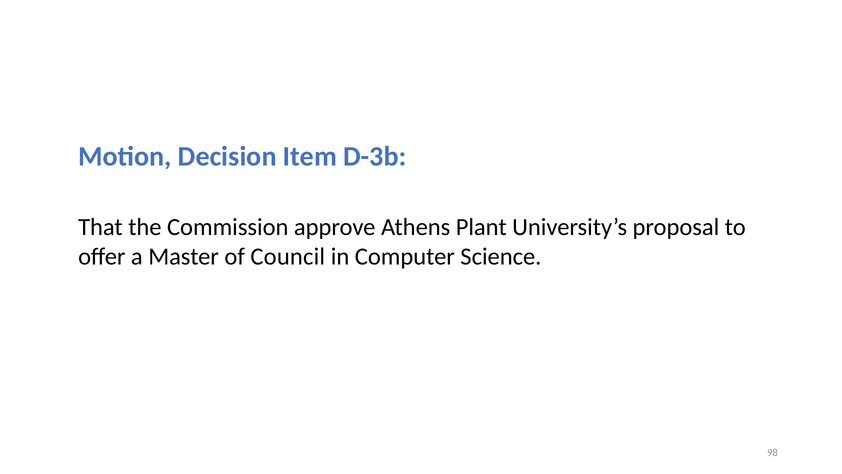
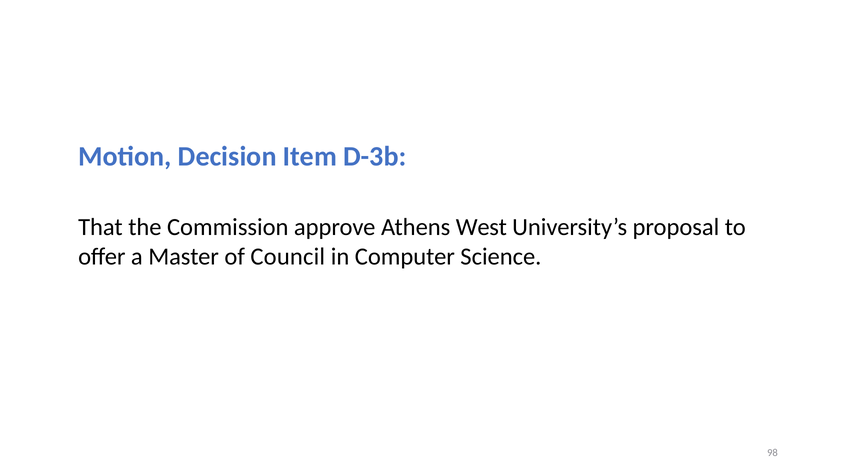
Plant: Plant -> West
